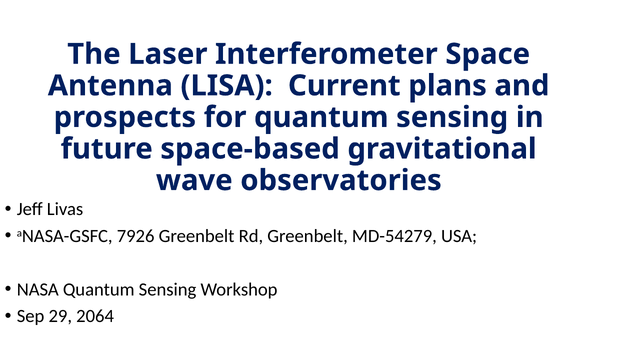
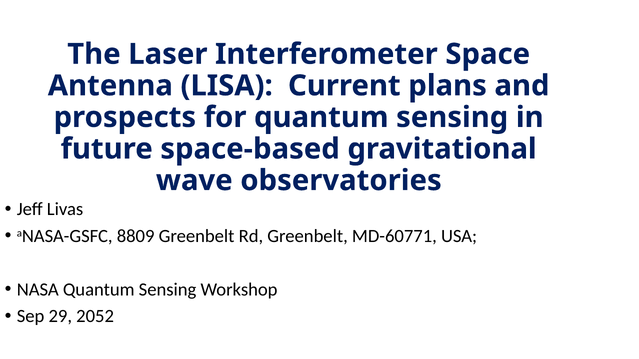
7926: 7926 -> 8809
MD-54279: MD-54279 -> MD-60771
2064: 2064 -> 2052
